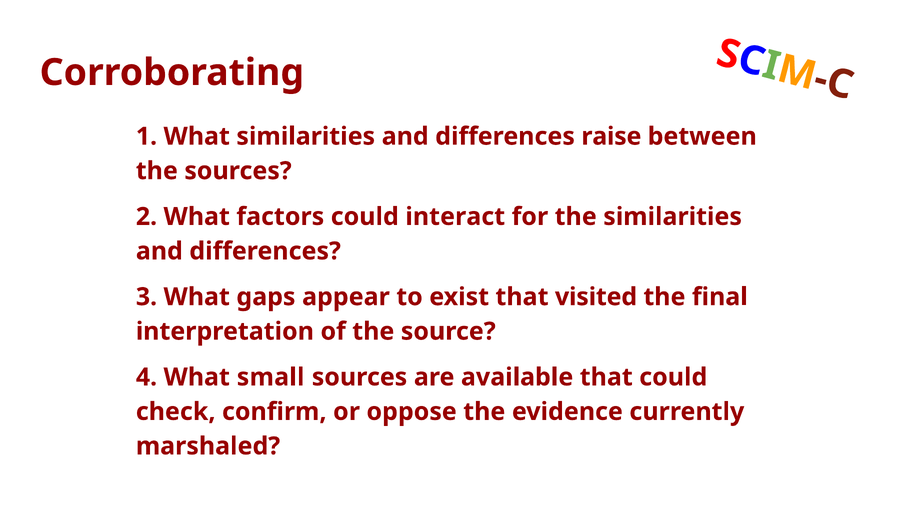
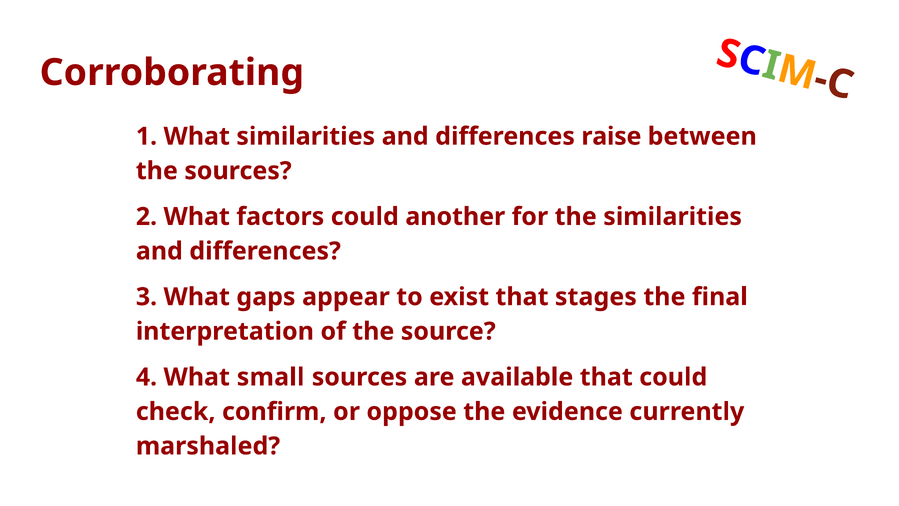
interact: interact -> another
visited: visited -> stages
